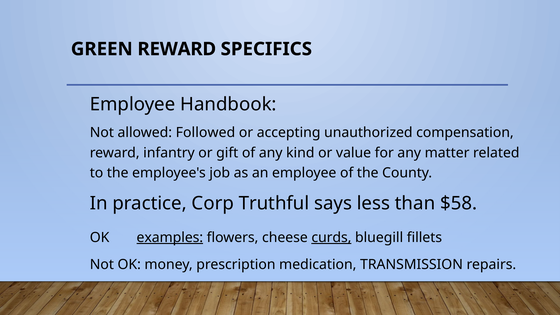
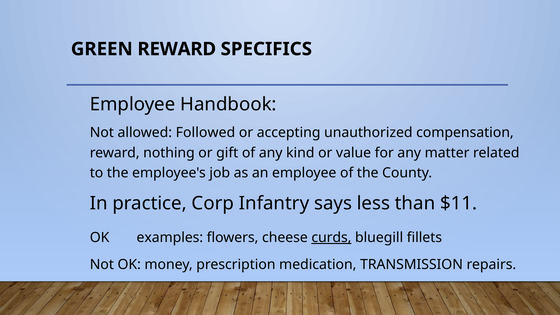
infantry: infantry -> nothing
Truthful: Truthful -> Infantry
$58: $58 -> $11
examples underline: present -> none
